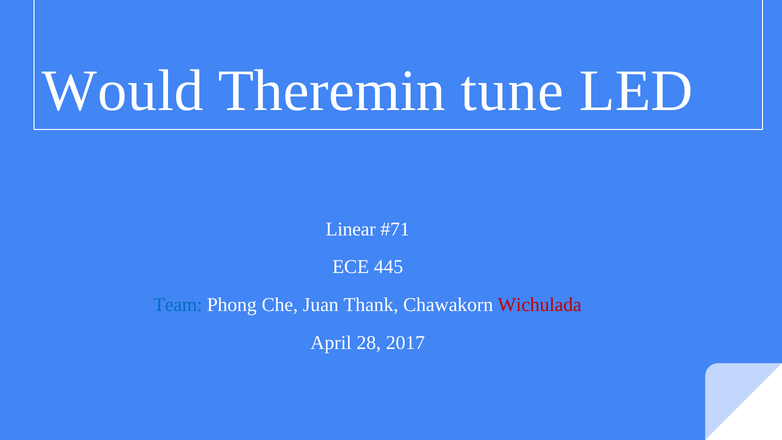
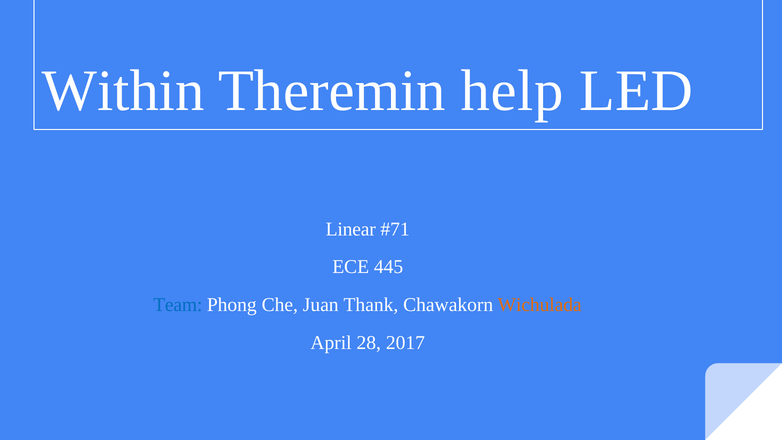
Would: Would -> Within
tune: tune -> help
Wichulada colour: red -> orange
